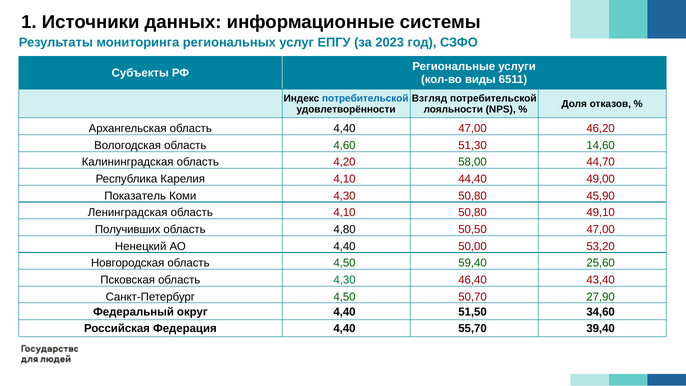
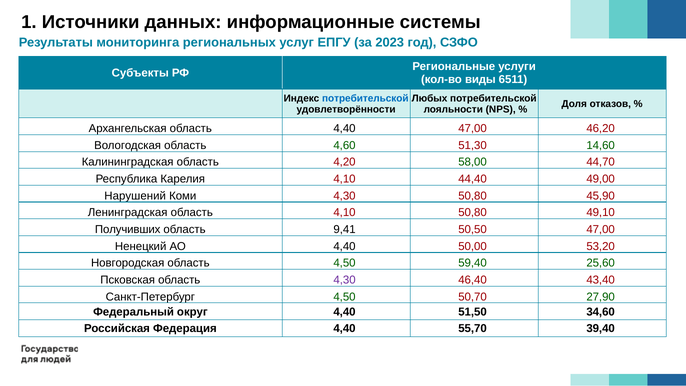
Взгляд: Взгляд -> Любых
Показатель: Показатель -> Нарушений
4,80: 4,80 -> 9,41
4,30 at (345, 280) colour: green -> purple
